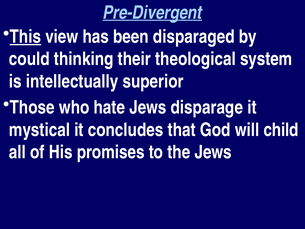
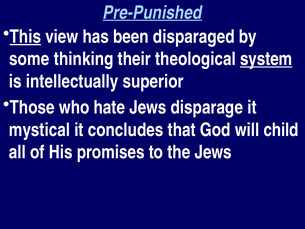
Pre-Divergent: Pre-Divergent -> Pre-Punished
could: could -> some
system underline: none -> present
